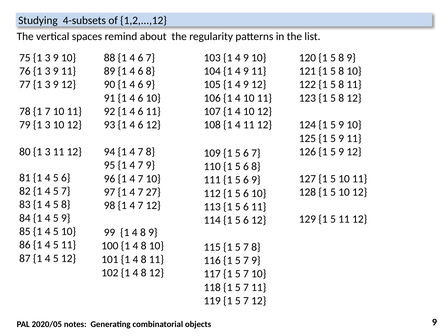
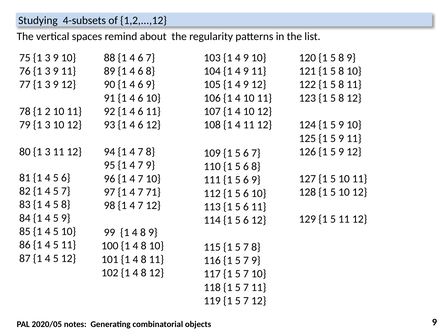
1 7: 7 -> 2
27: 27 -> 71
